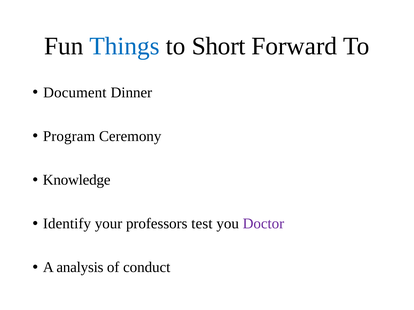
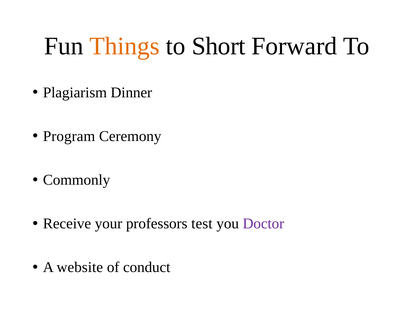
Things colour: blue -> orange
Document: Document -> Plagiarism
Knowledge: Knowledge -> Commonly
Identify: Identify -> Receive
analysis: analysis -> website
